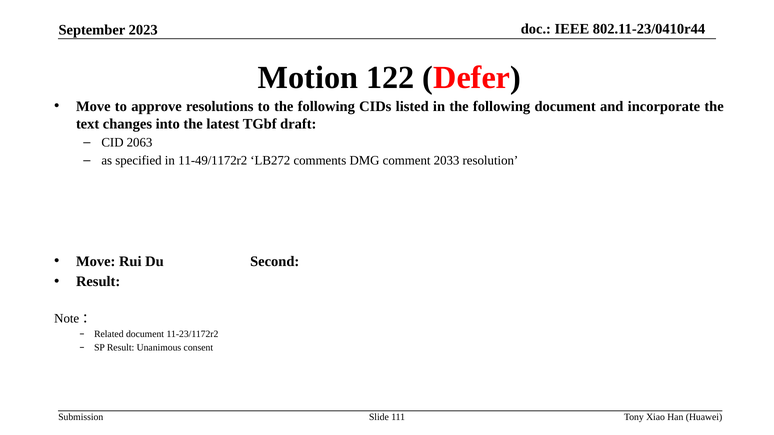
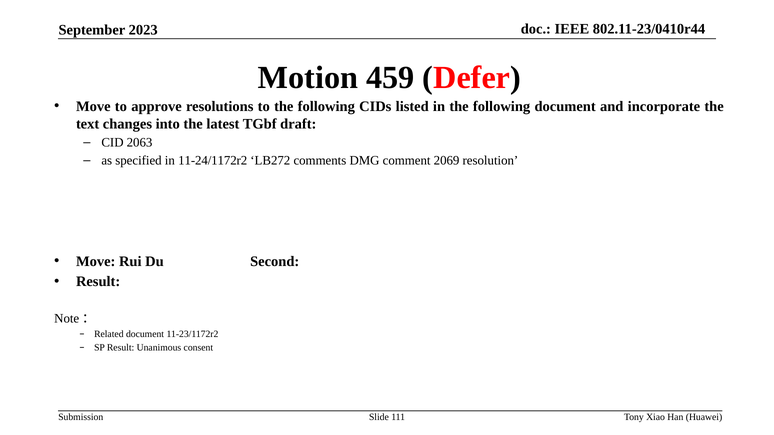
122: 122 -> 459
11-49/1172r2: 11-49/1172r2 -> 11-24/1172r2
2033: 2033 -> 2069
